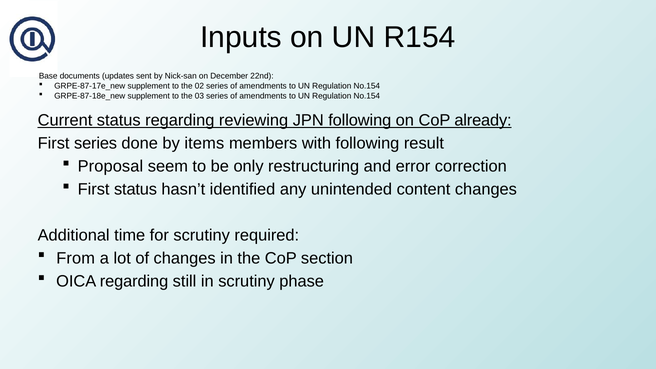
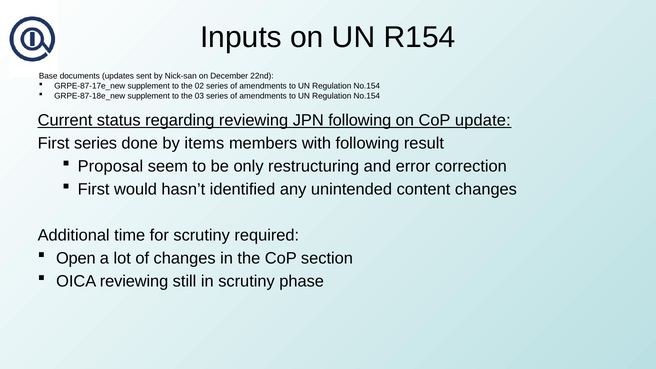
already: already -> update
First status: status -> would
From: From -> Open
OICA regarding: regarding -> reviewing
